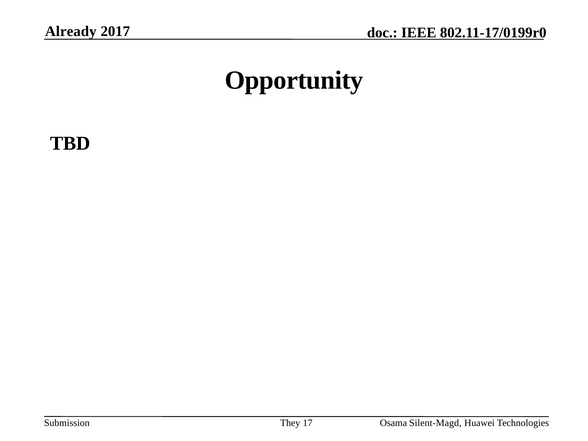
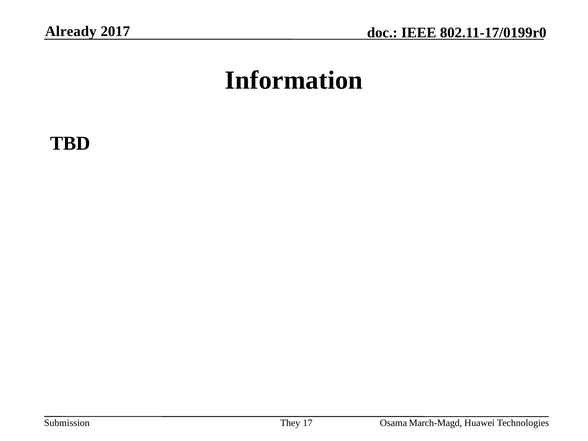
Opportunity: Opportunity -> Information
Silent-Magd: Silent-Magd -> March-Magd
